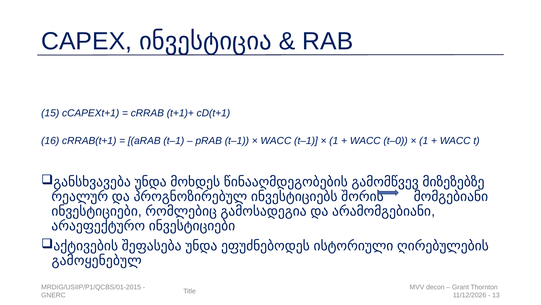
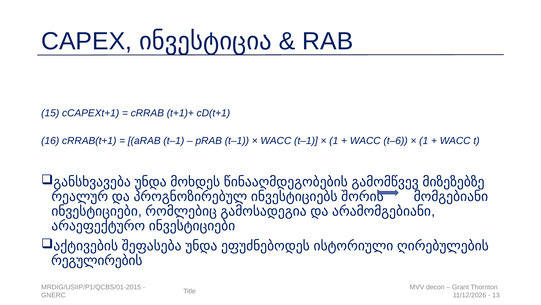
t–0: t–0 -> t–6
გამოყენებულ: გამოყენებულ -> რეგულირების
